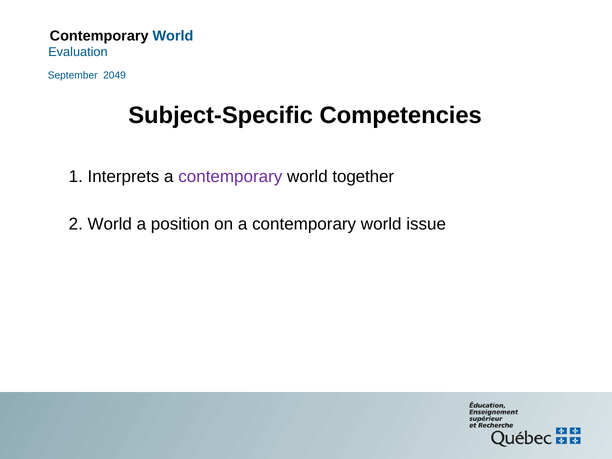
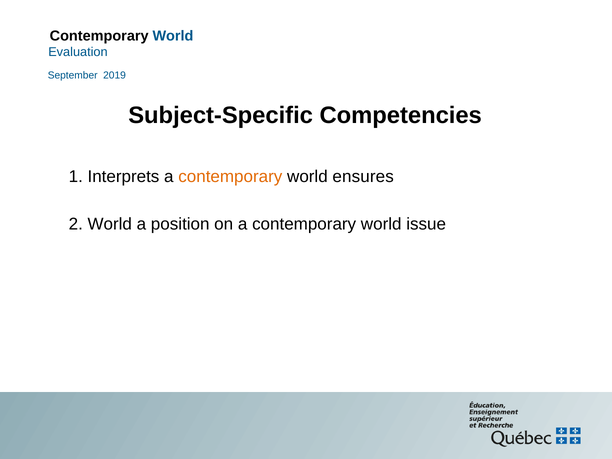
2049: 2049 -> 2019
contemporary at (230, 177) colour: purple -> orange
together: together -> ensures
